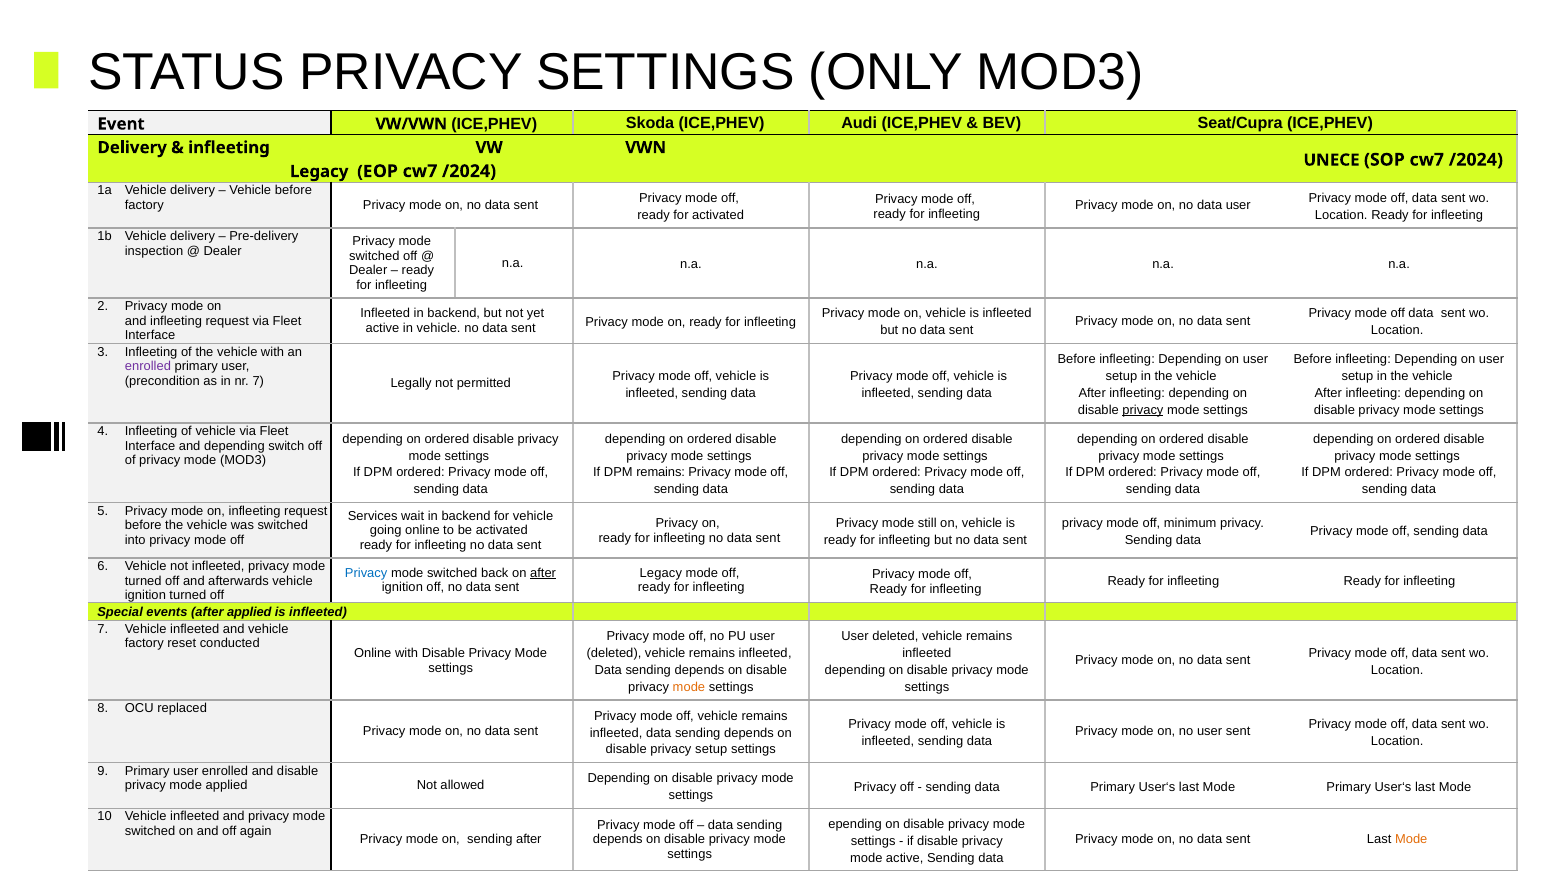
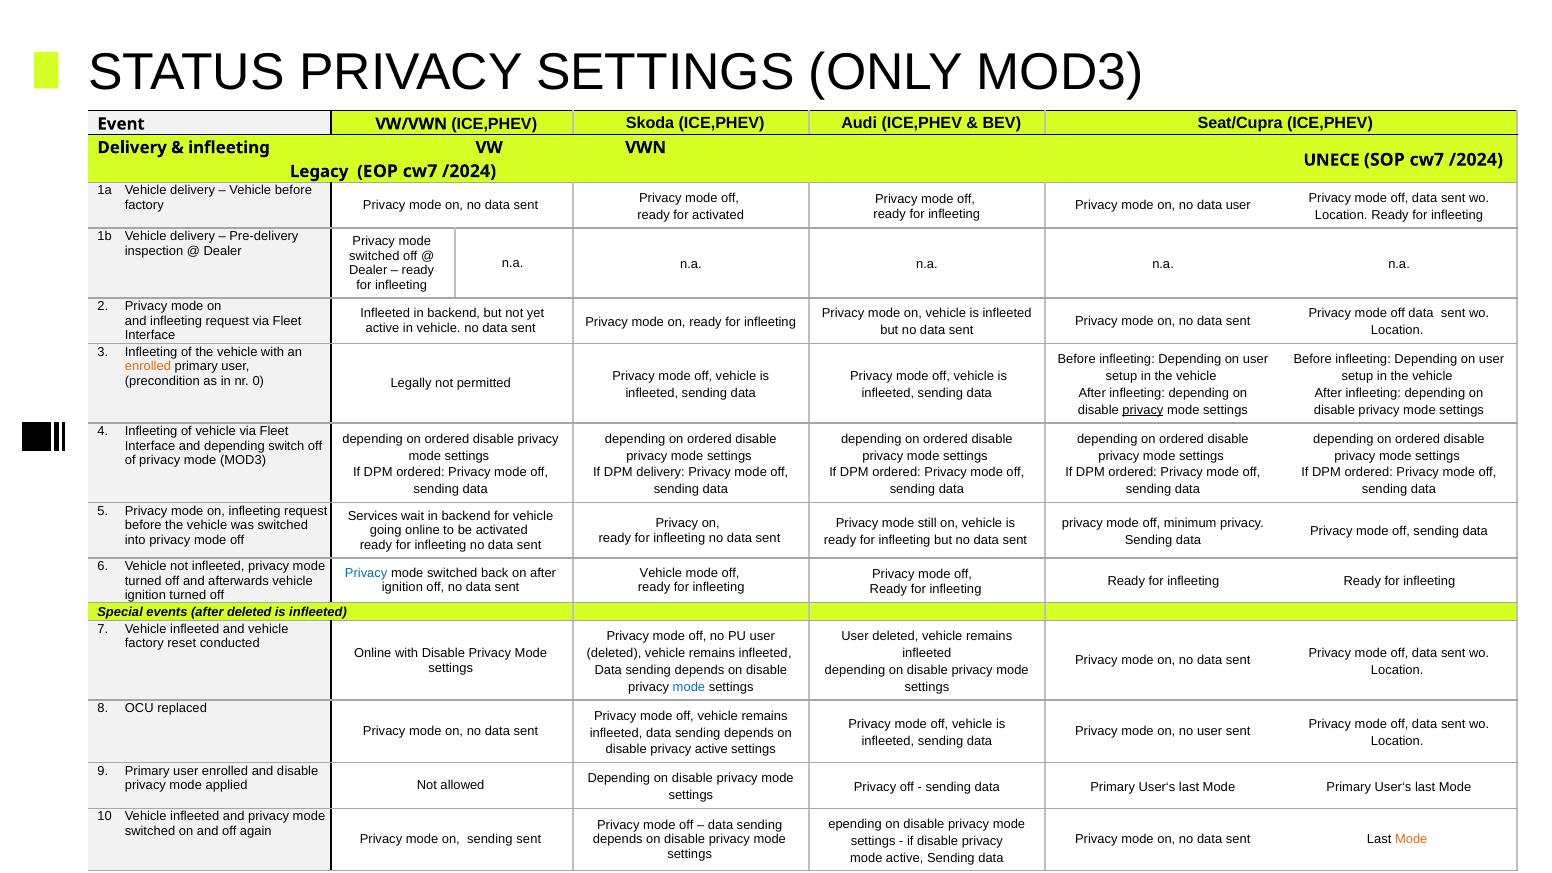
enrolled at (148, 366) colour: purple -> orange
nr 7: 7 -> 0
DPM remains: remains -> delivery
after at (543, 573) underline: present -> none
Legacy at (661, 573): Legacy -> Vehicle
after applied: applied -> deleted
mode at (689, 687) colour: orange -> blue
privacy setup: setup -> active
sending after: after -> sent
